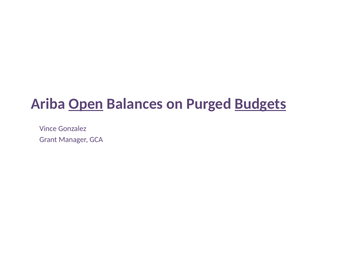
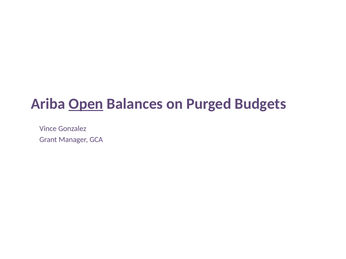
Budgets underline: present -> none
